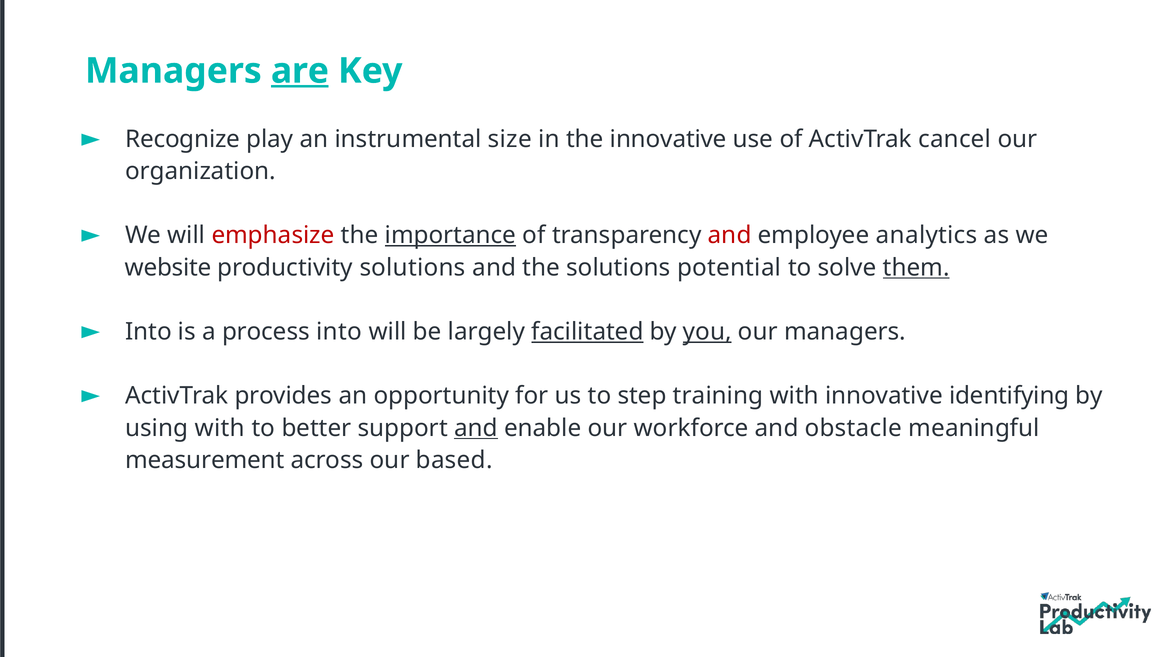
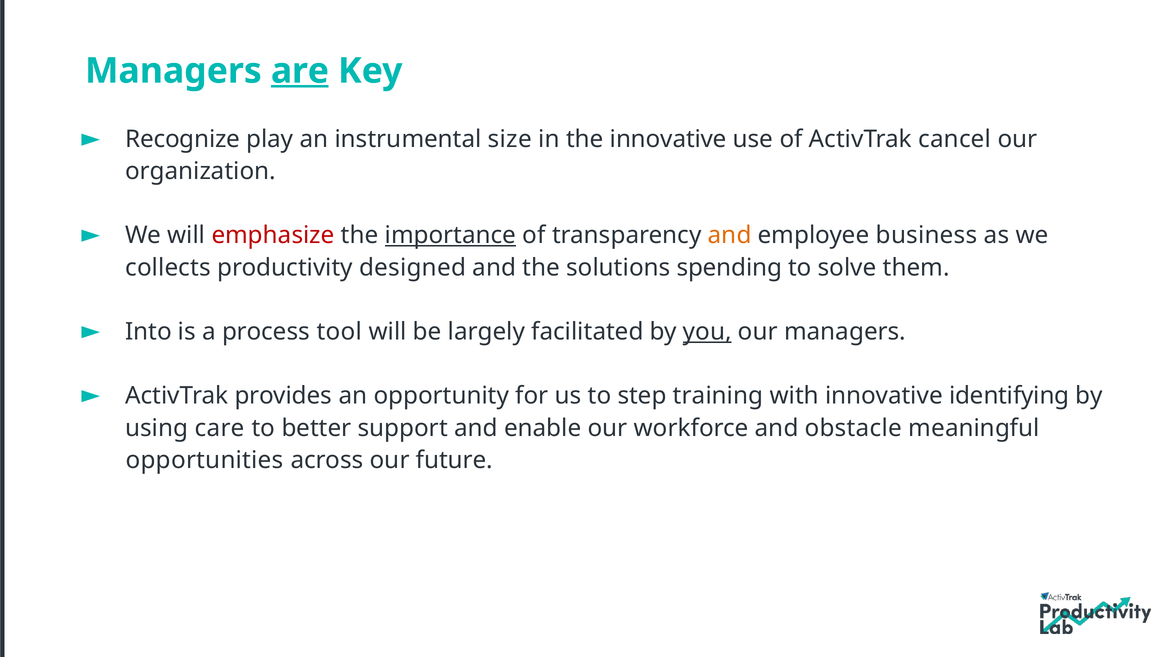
and at (730, 235) colour: red -> orange
analytics: analytics -> business
website: website -> collects
productivity solutions: solutions -> designed
potential: potential -> spending
them underline: present -> none
process into: into -> tool
facilitated underline: present -> none
using with: with -> care
and at (476, 428) underline: present -> none
measurement: measurement -> opportunities
based: based -> future
